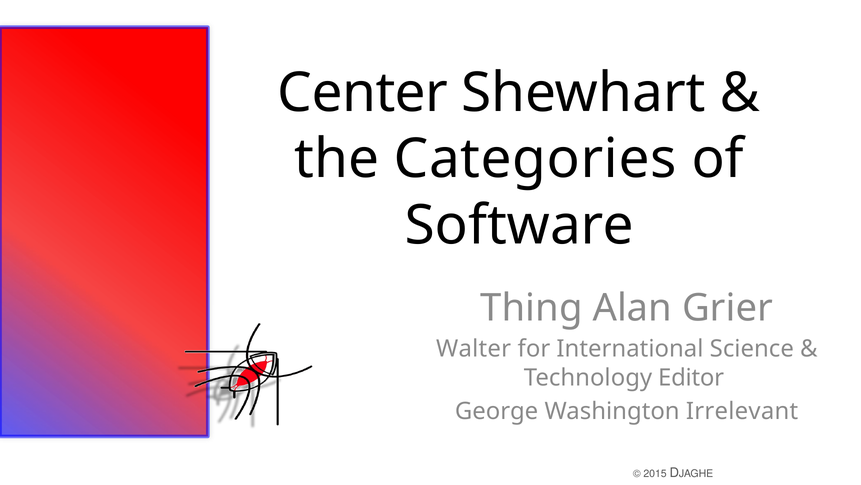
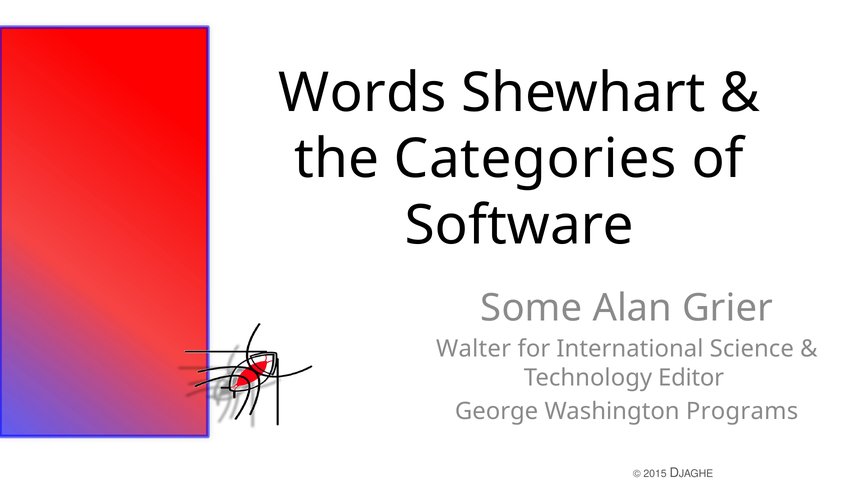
Center: Center -> Words
Thing: Thing -> Some
Irrelevant: Irrelevant -> Programs
